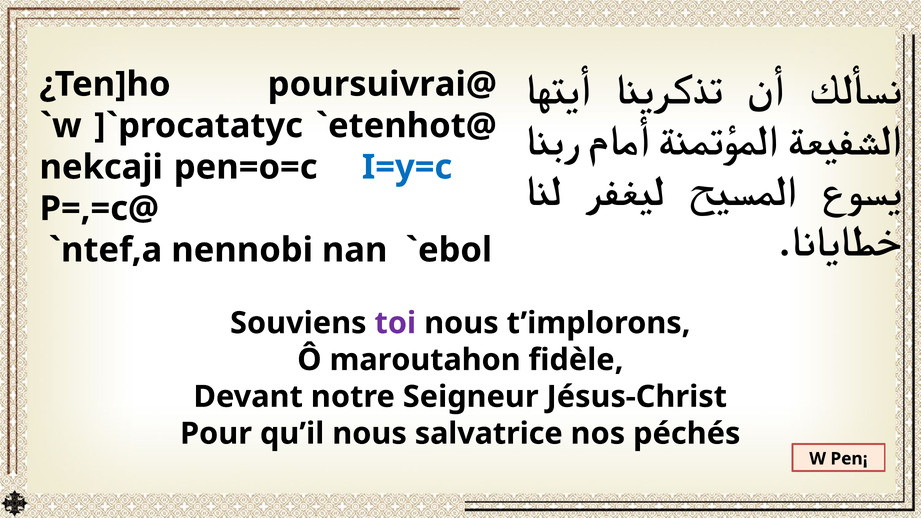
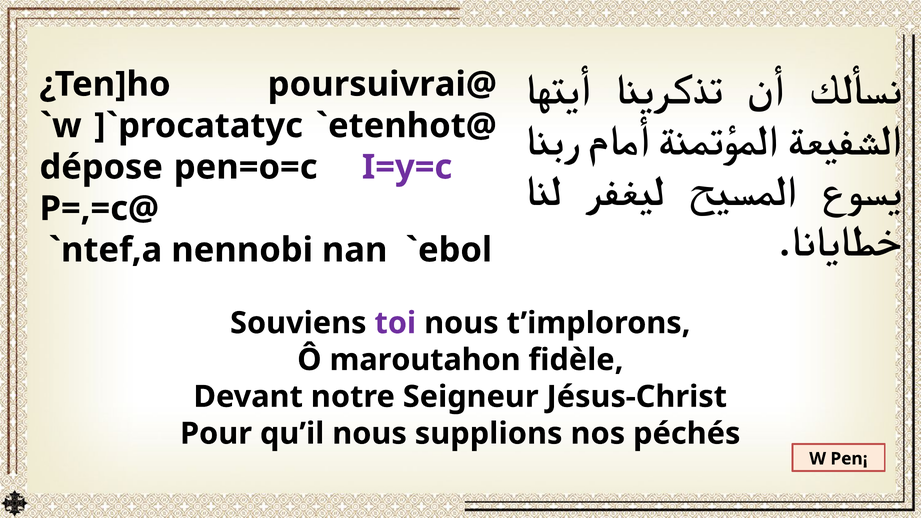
nekcaji: nekcaji -> dépose
I=y=c colour: blue -> purple
salvatrice: salvatrice -> supplions
